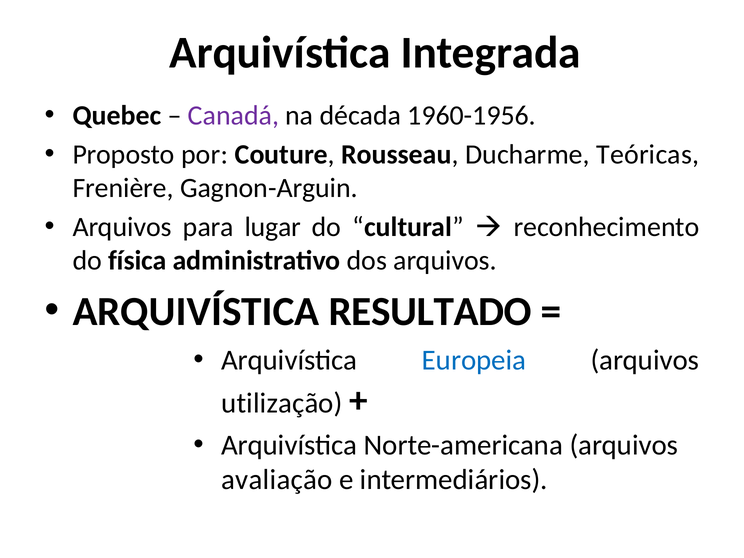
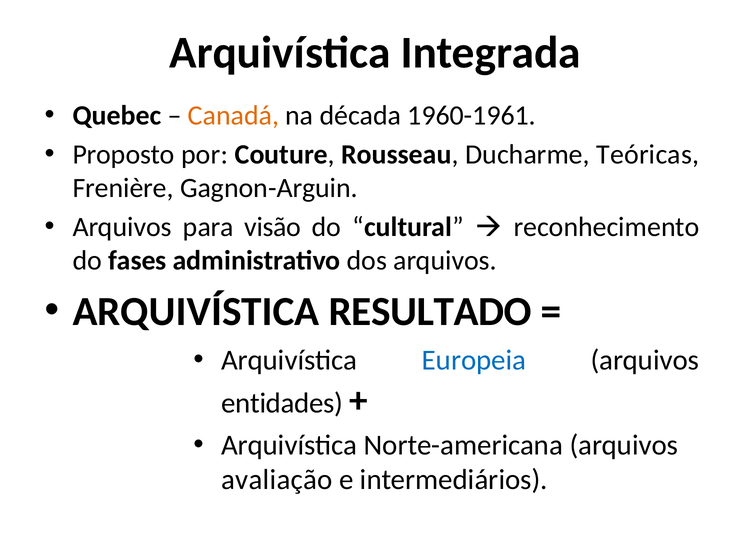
Canadá colour: purple -> orange
1960-1956: 1960-1956 -> 1960-1961
lugar: lugar -> visão
física: física -> fases
utilização: utilização -> entidades
